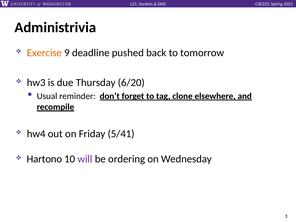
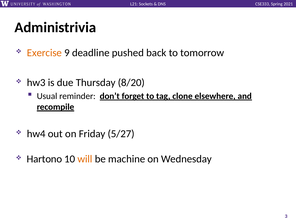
6/20: 6/20 -> 8/20
5/41: 5/41 -> 5/27
will colour: purple -> orange
ordering: ordering -> machine
